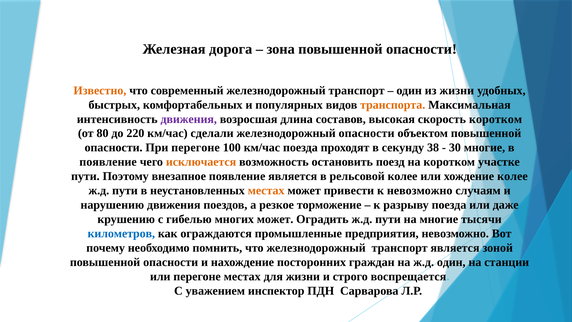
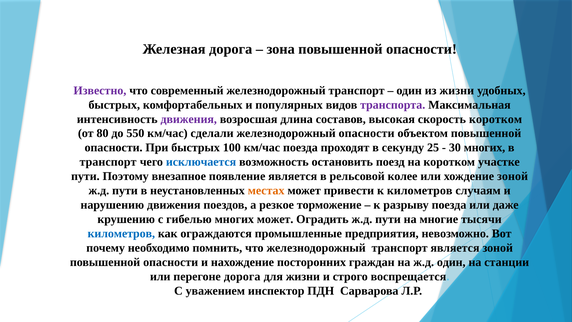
Известно colour: orange -> purple
транспорта colour: orange -> purple
220: 220 -> 550
При перегоне: перегоне -> быстрых
38: 38 -> 25
30 многие: многие -> многих
появление at (108, 162): появление -> транспорт
исключается colour: orange -> blue
хождение колее: колее -> зоной
к невозможно: невозможно -> километров
перегоне местах: местах -> дорога
